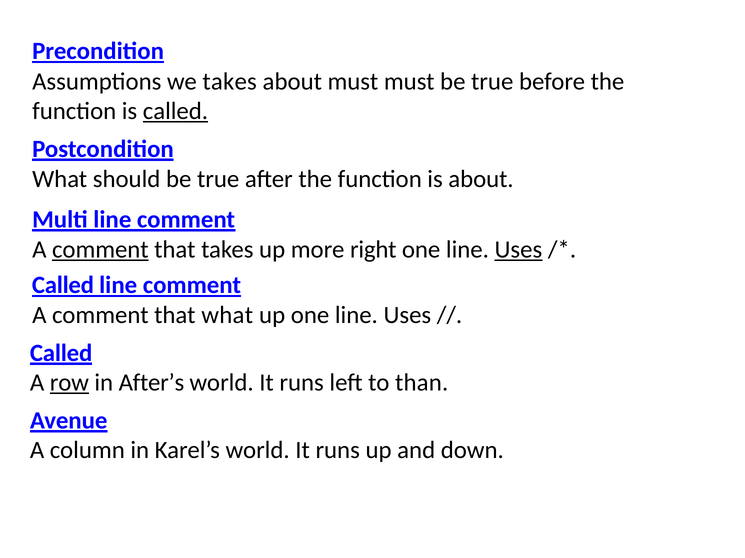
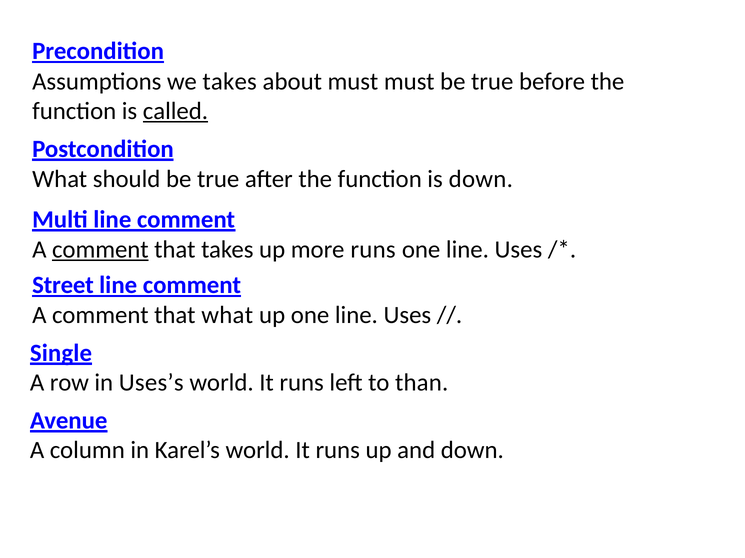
is about: about -> down
more right: right -> runs
Uses at (518, 250) underline: present -> none
Called at (63, 286): Called -> Street
Called at (61, 353): Called -> Single
row underline: present -> none
After’s: After’s -> Uses’s
